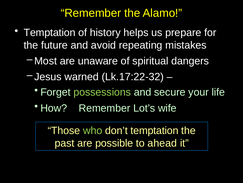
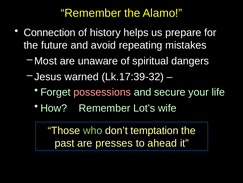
Temptation at (50, 33): Temptation -> Connection
Lk.17:22-32: Lk.17:22-32 -> Lk.17:39-32
possessions colour: light green -> pink
possible: possible -> presses
